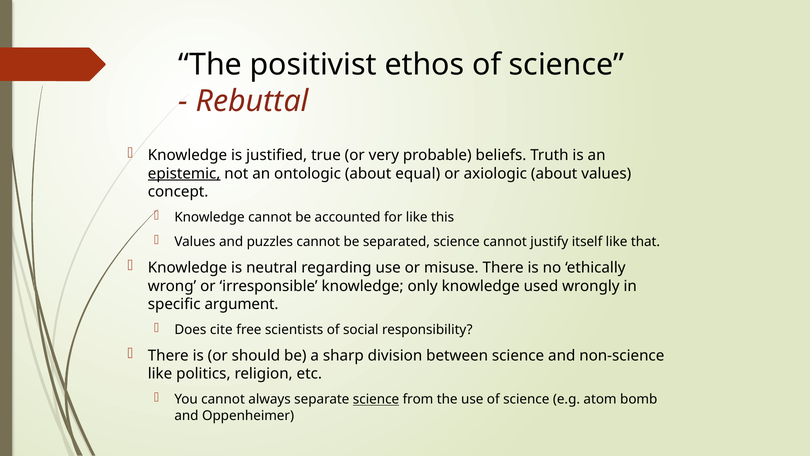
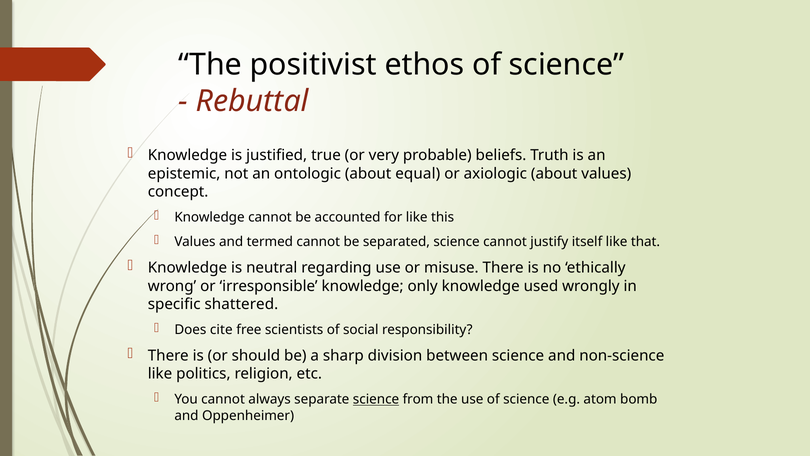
epistemic underline: present -> none
puzzles: puzzles -> termed
argument: argument -> shattered
